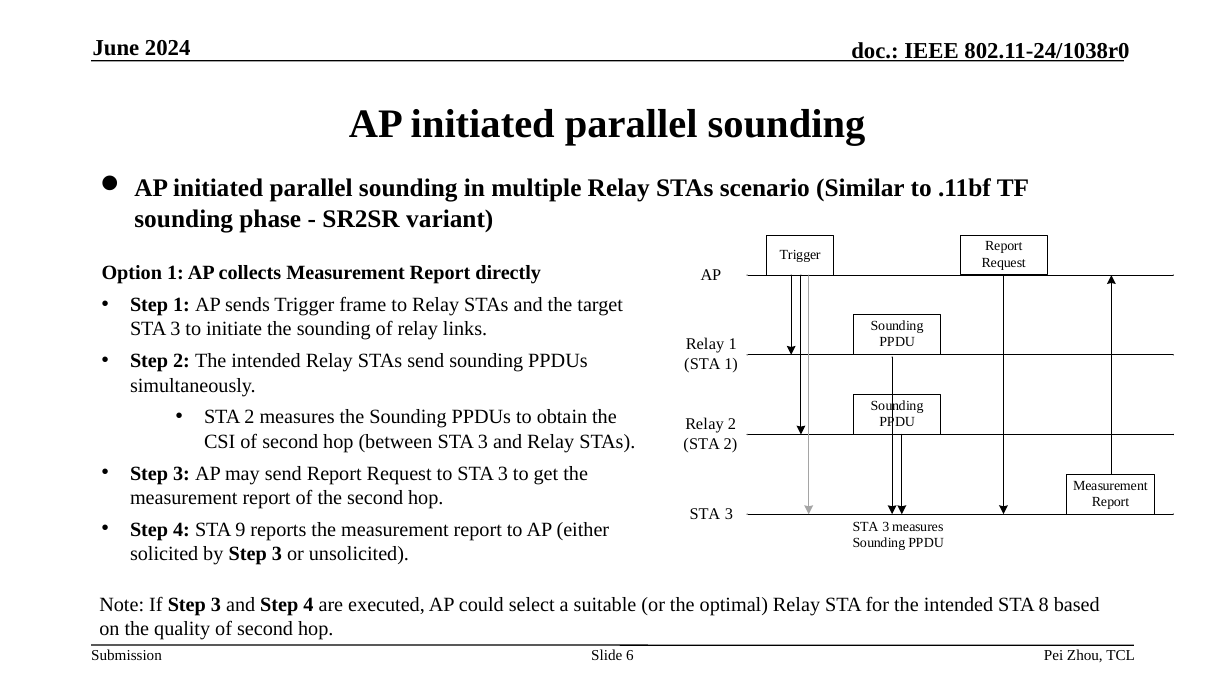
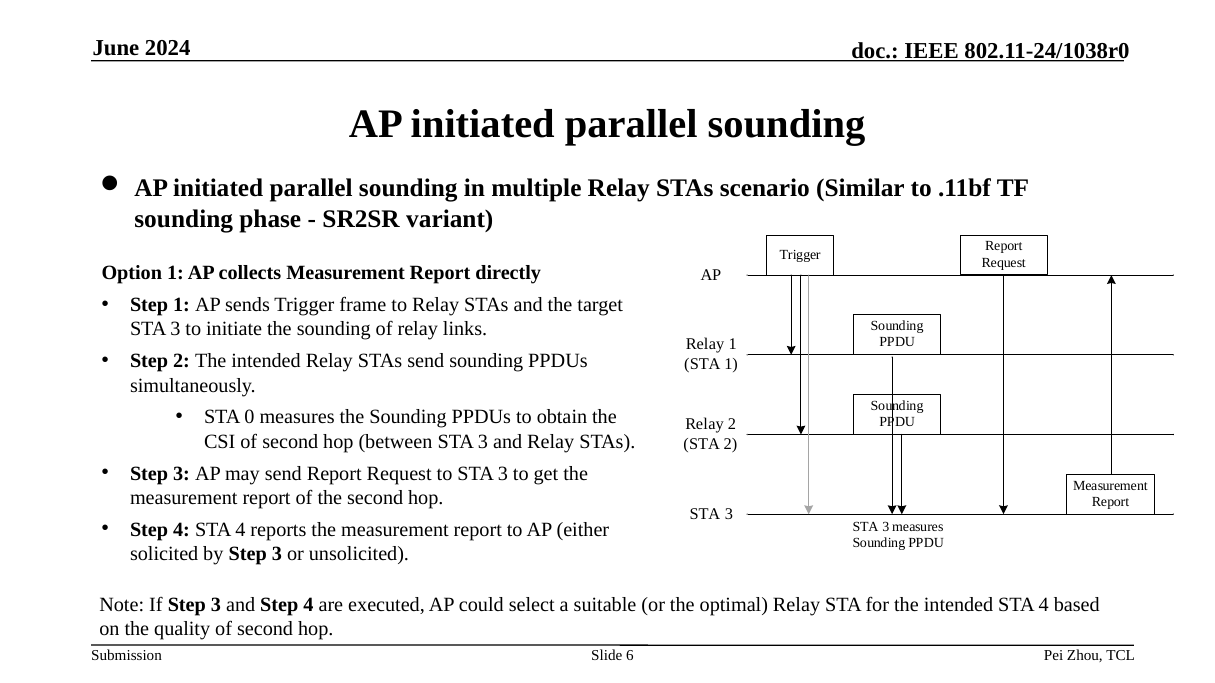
2 at (249, 417): 2 -> 0
4 STA 9: 9 -> 4
intended STA 8: 8 -> 4
